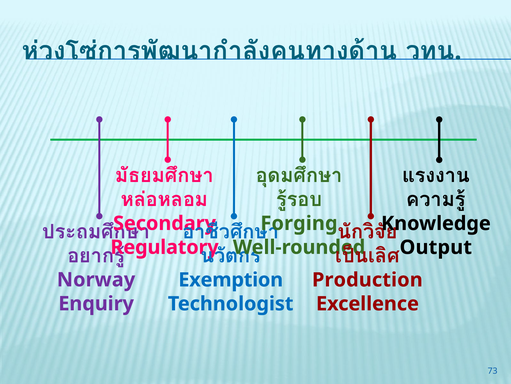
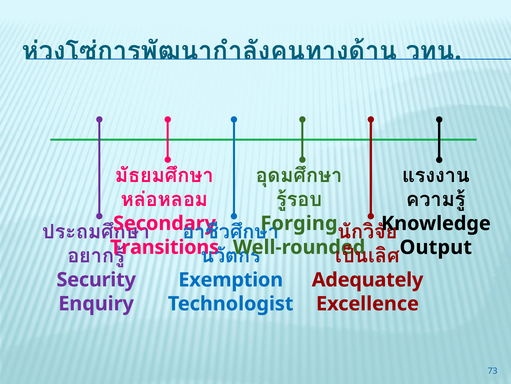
Regulatory: Regulatory -> Transitions
Norway: Norway -> Security
Production: Production -> Adequately
